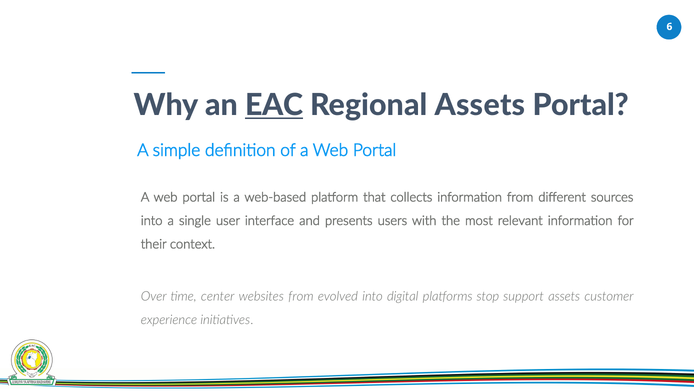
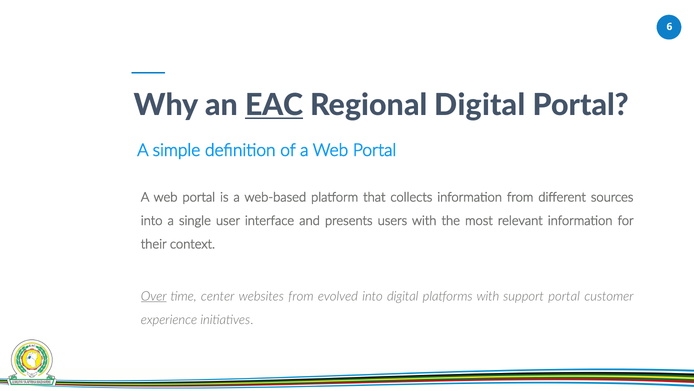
Regional Assets: Assets -> Digital
Over underline: none -> present
platforms stop: stop -> with
support assets: assets -> portal
